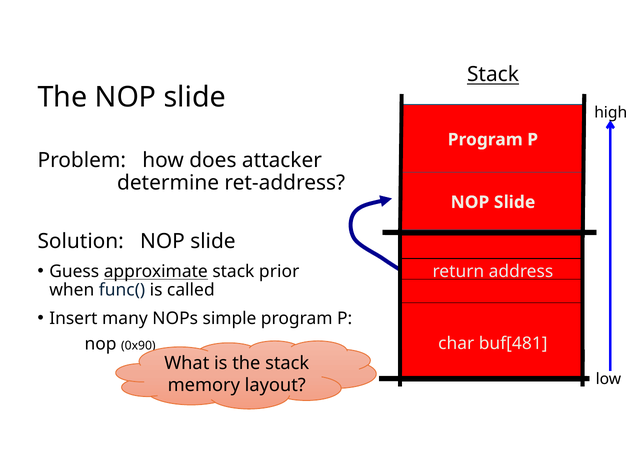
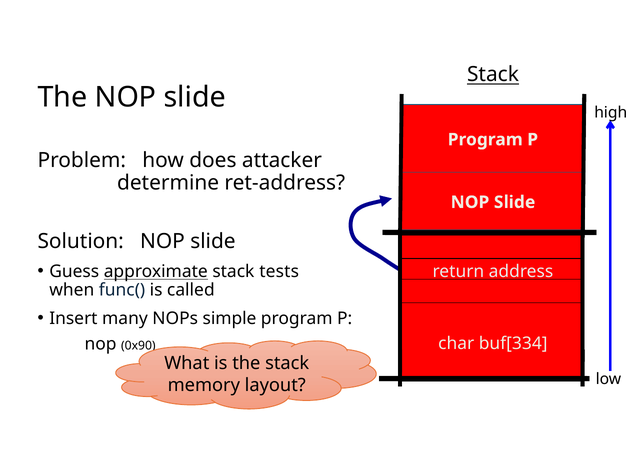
prior: prior -> tests
buf[481: buf[481 -> buf[334
